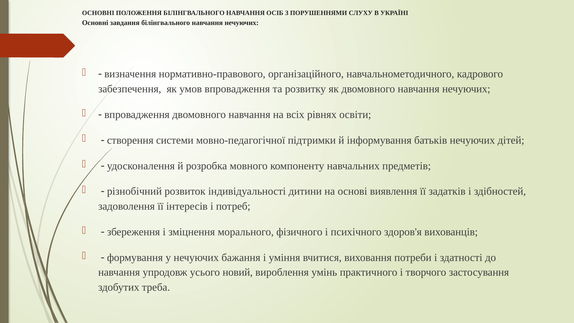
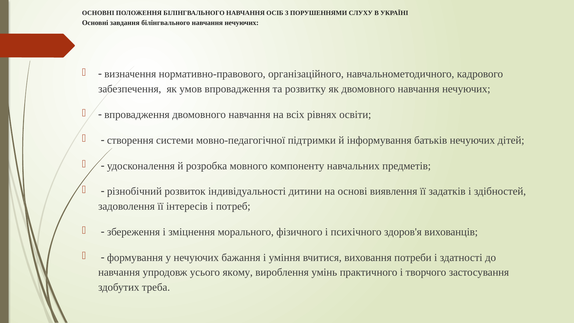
новий: новий -> якому
